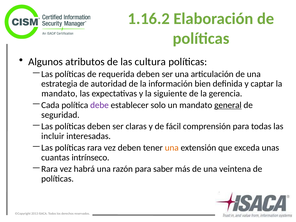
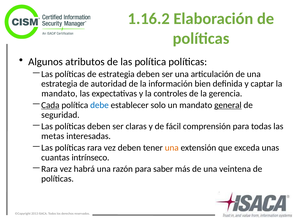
las cultura: cultura -> política
de requerida: requerida -> estrategia
siguiente: siguiente -> controles
Cada underline: none -> present
debe colour: purple -> blue
incluir: incluir -> metas
